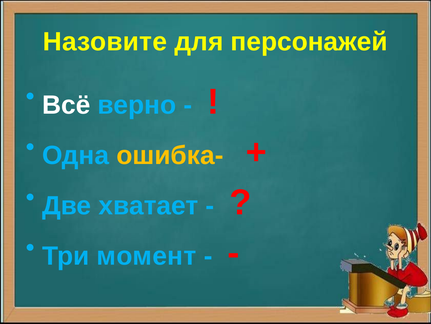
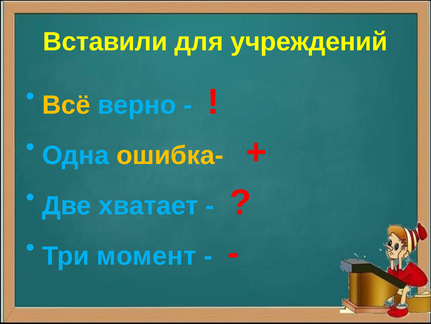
Назовите: Назовите -> Вставили
персонажей: персонажей -> учреждений
Всё colour: white -> yellow
